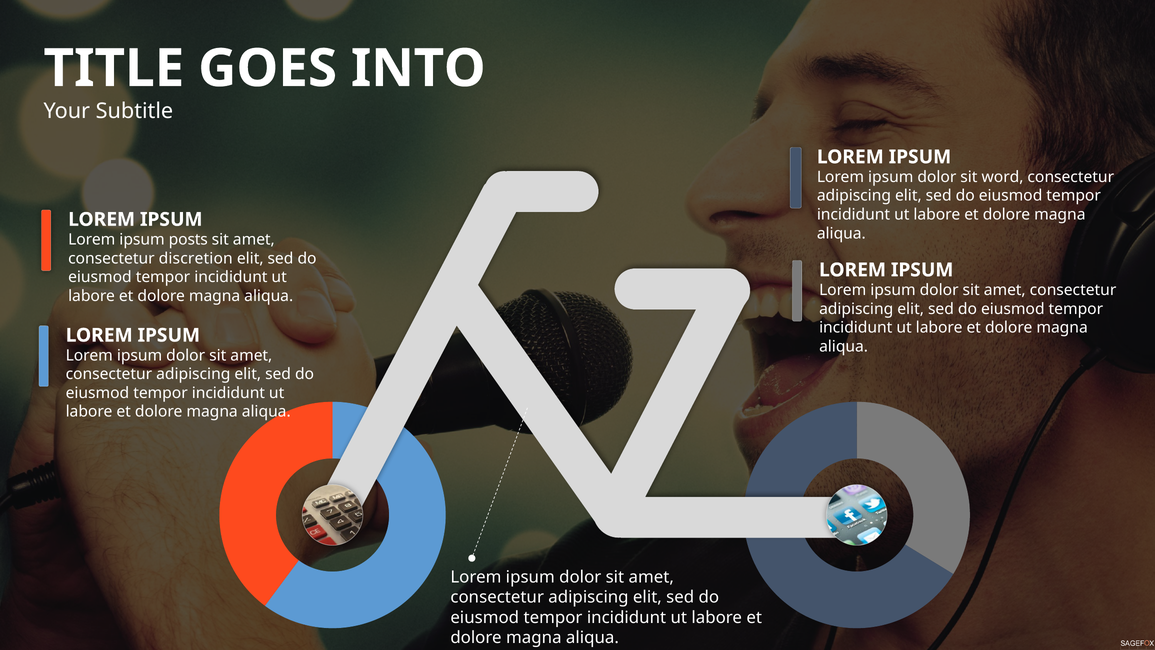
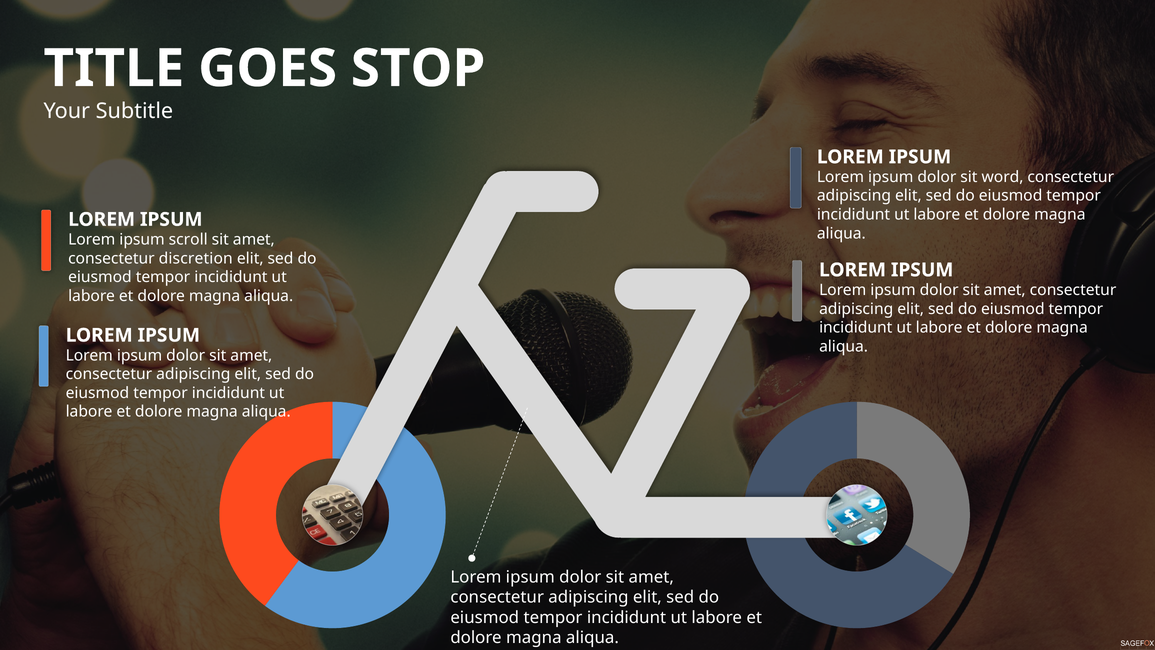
INTO: INTO -> STOP
posts: posts -> scroll
